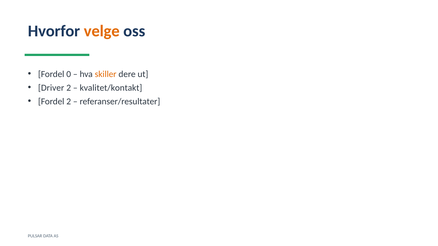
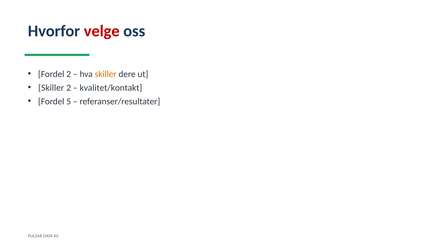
velge colour: orange -> red
Fordel 0: 0 -> 2
Driver at (51, 88): Driver -> Skiller
Fordel 2: 2 -> 5
